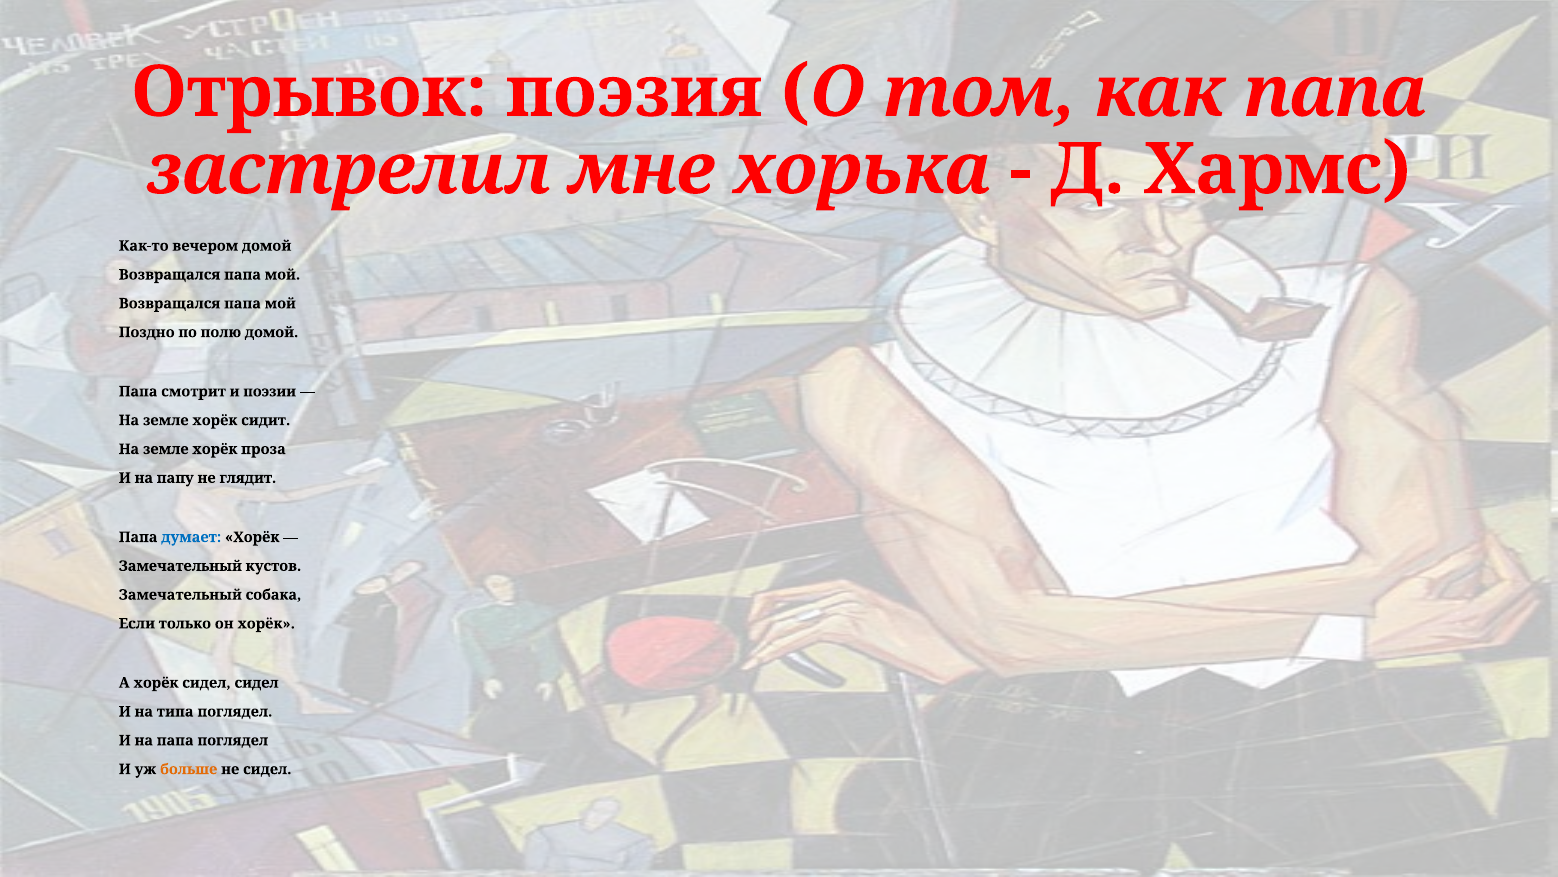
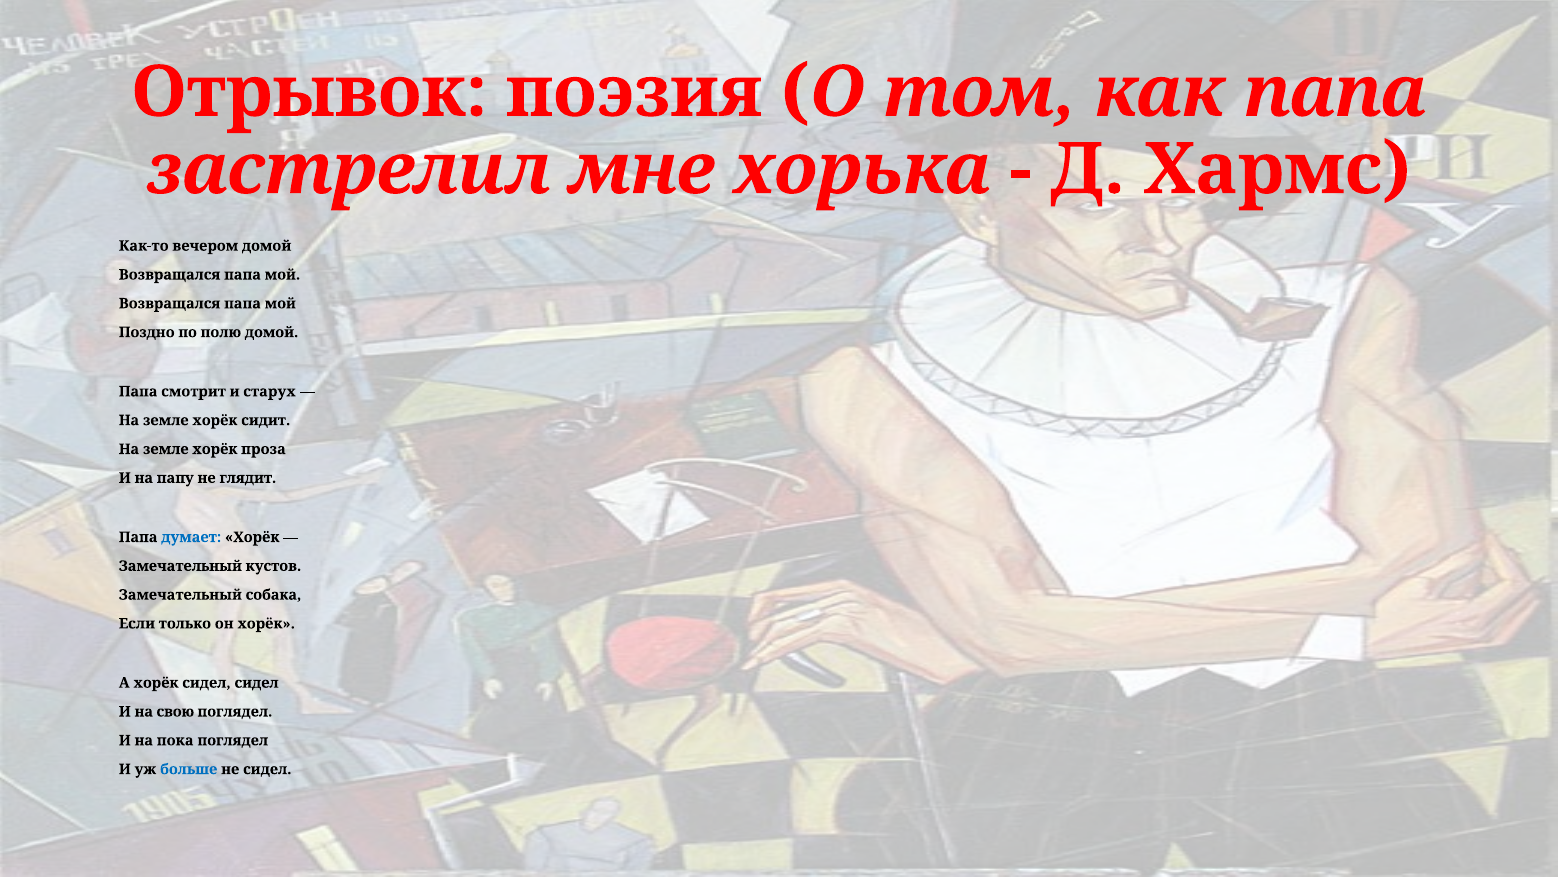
поэзии: поэзии -> старух
типа: типа -> свою
на папа: папа -> пока
больше colour: orange -> blue
